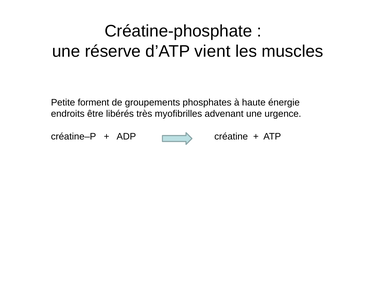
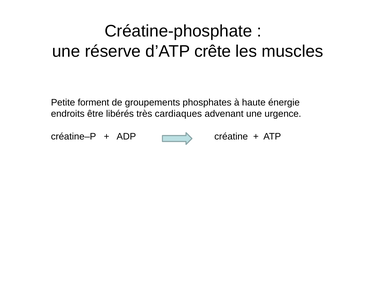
vient: vient -> crête
myofibrilles: myofibrilles -> cardiaques
